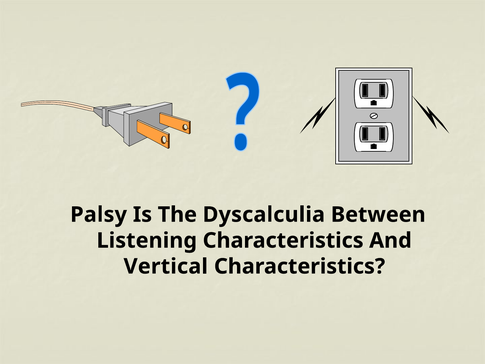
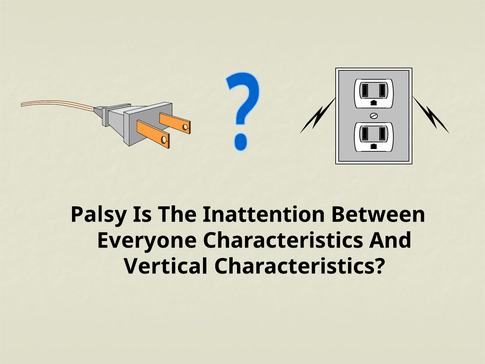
Dyscalculia: Dyscalculia -> Inattention
Listening: Listening -> Everyone
